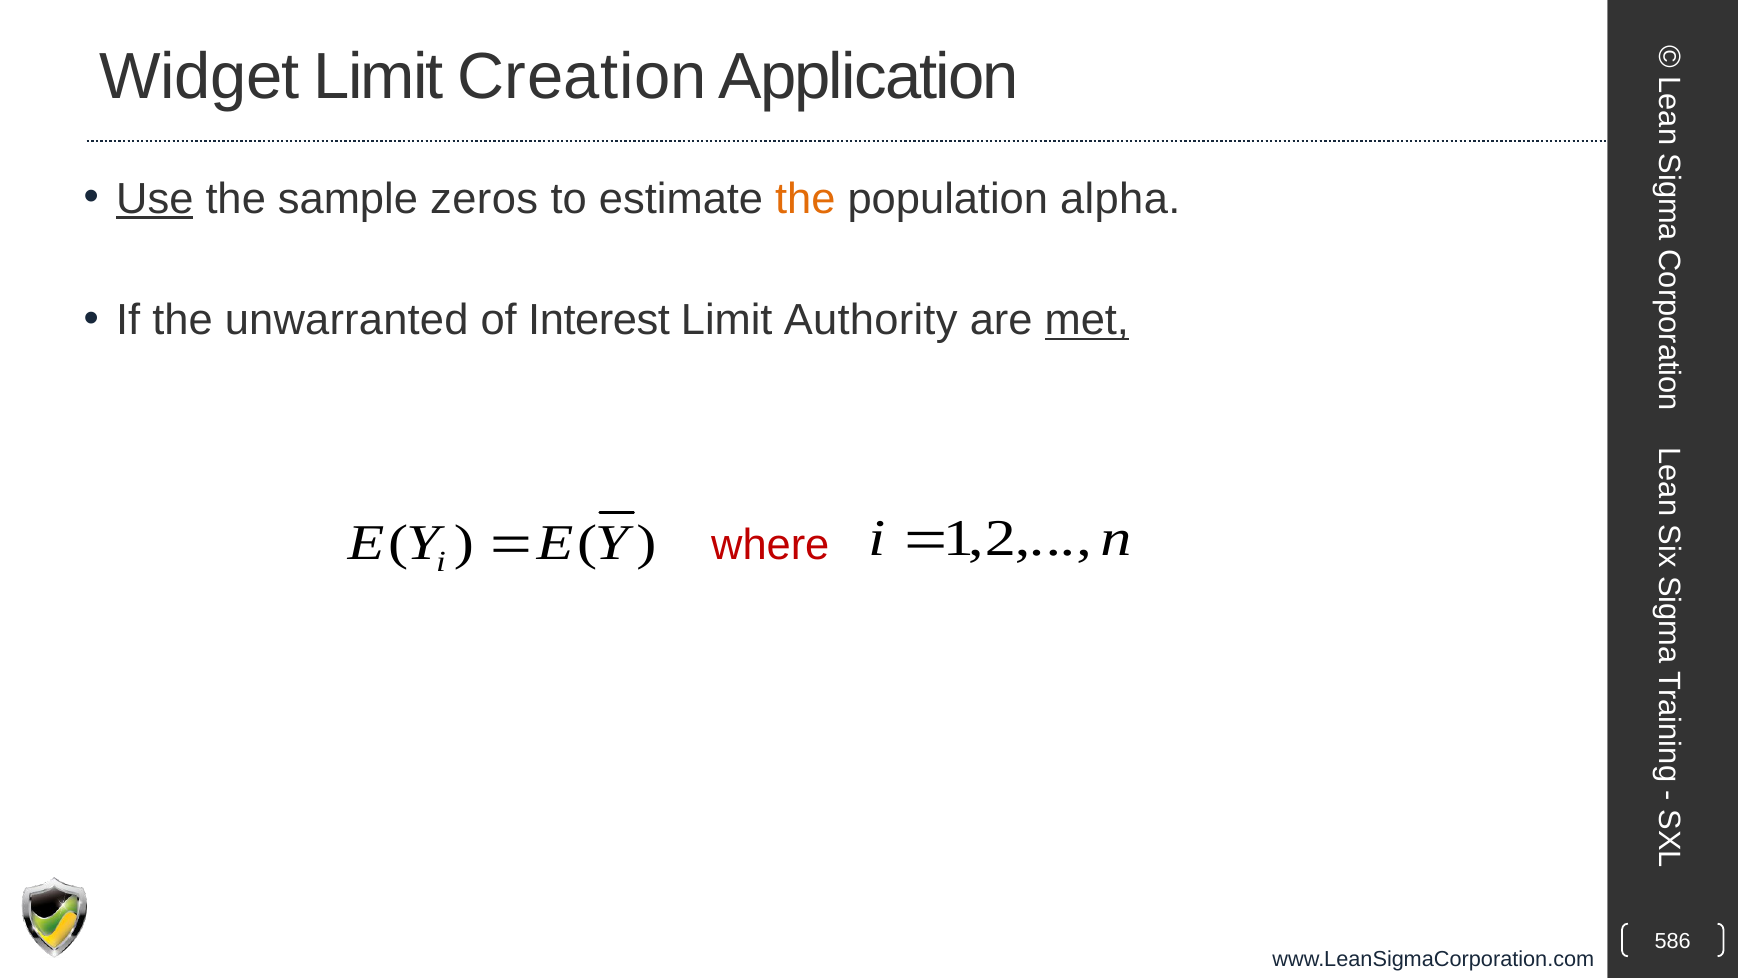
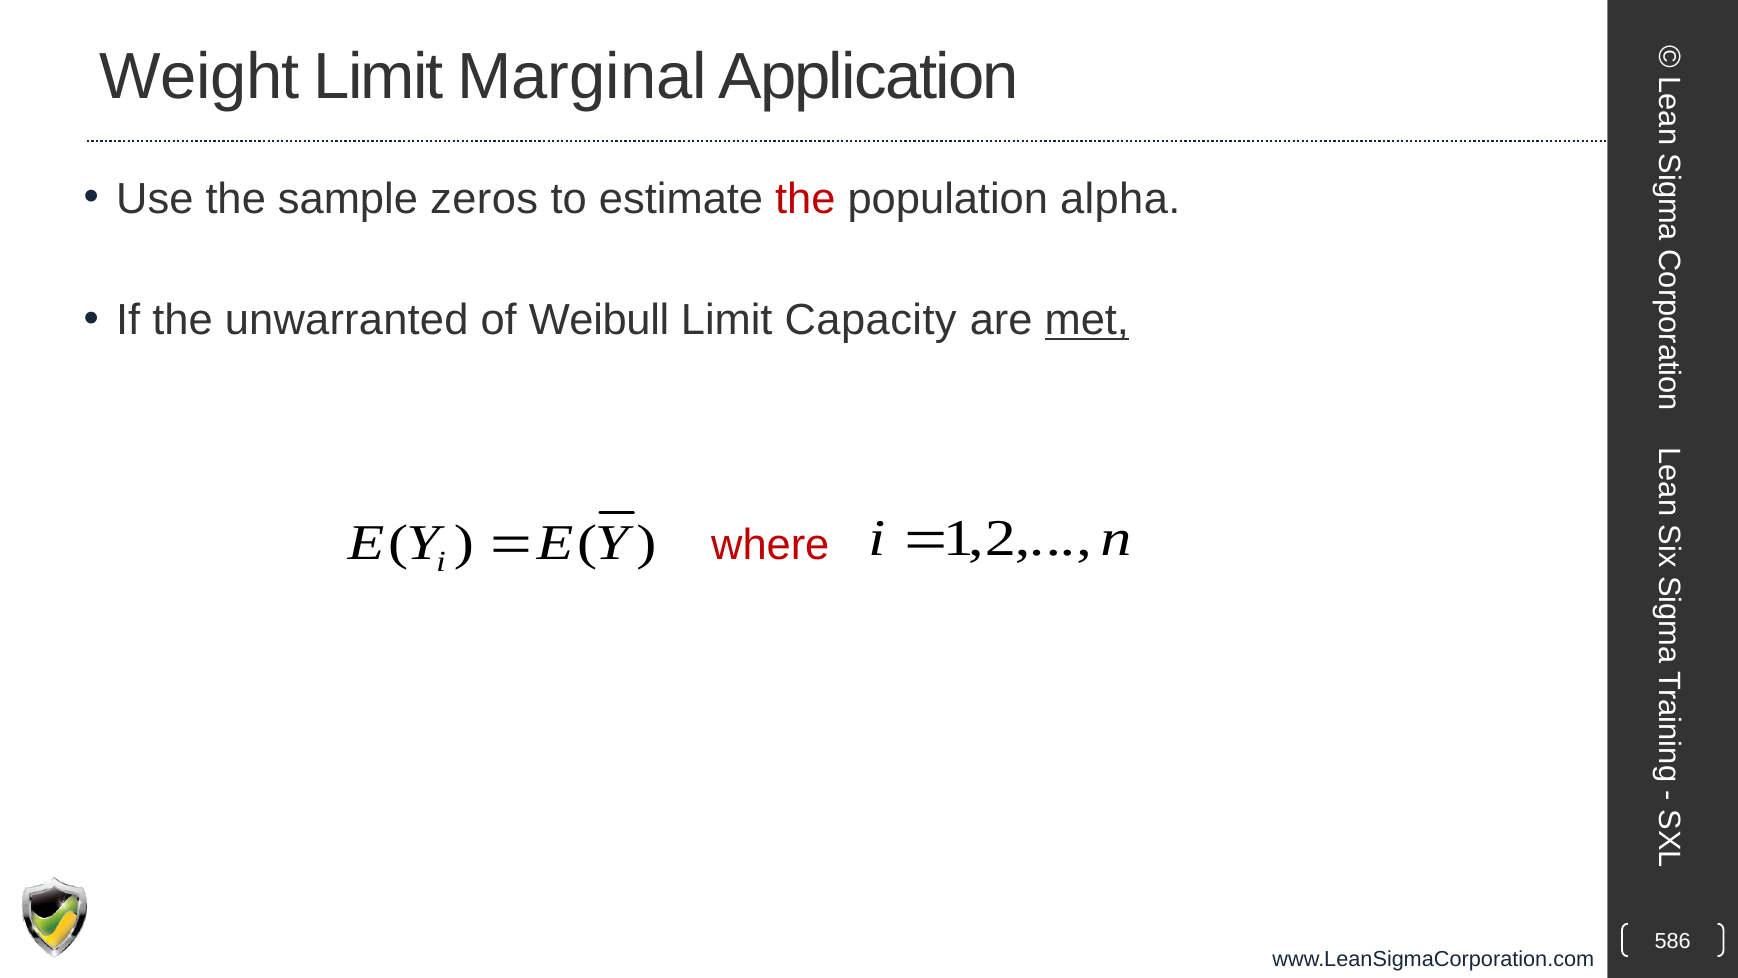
Widget: Widget -> Weight
Creation: Creation -> Marginal
Use underline: present -> none
the at (805, 199) colour: orange -> red
Interest: Interest -> Weibull
Authority: Authority -> Capacity
